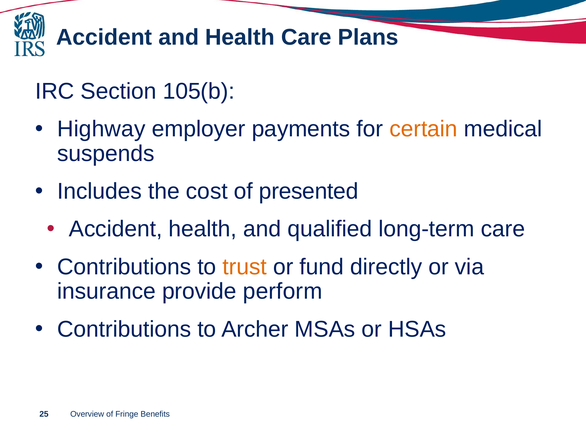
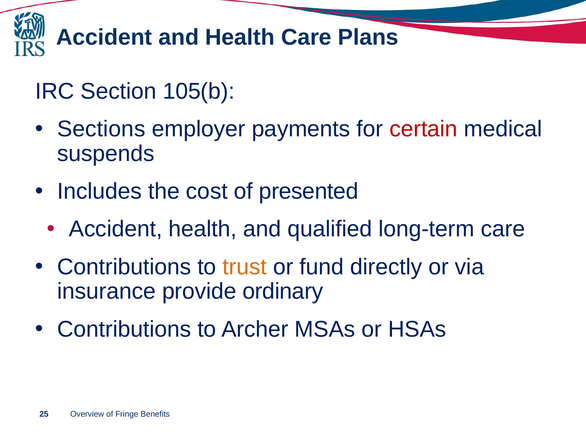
Highway: Highway -> Sections
certain colour: orange -> red
perform: perform -> ordinary
